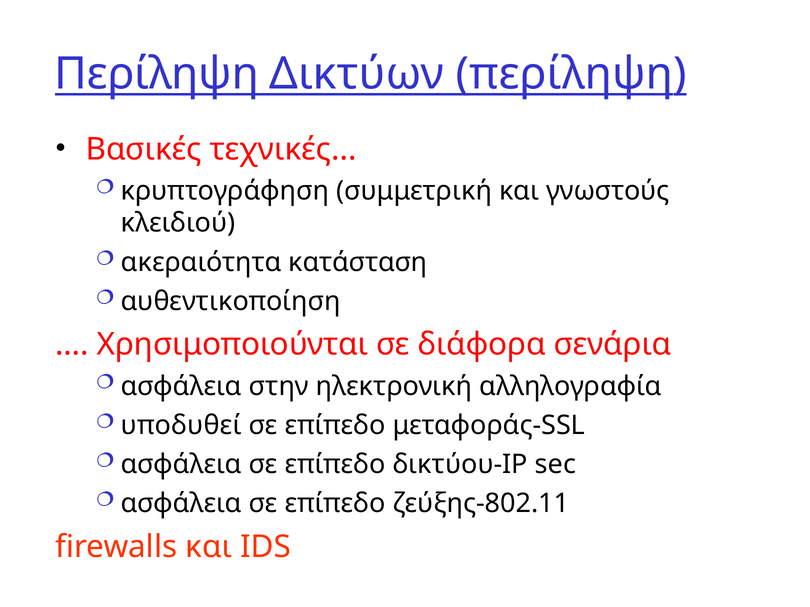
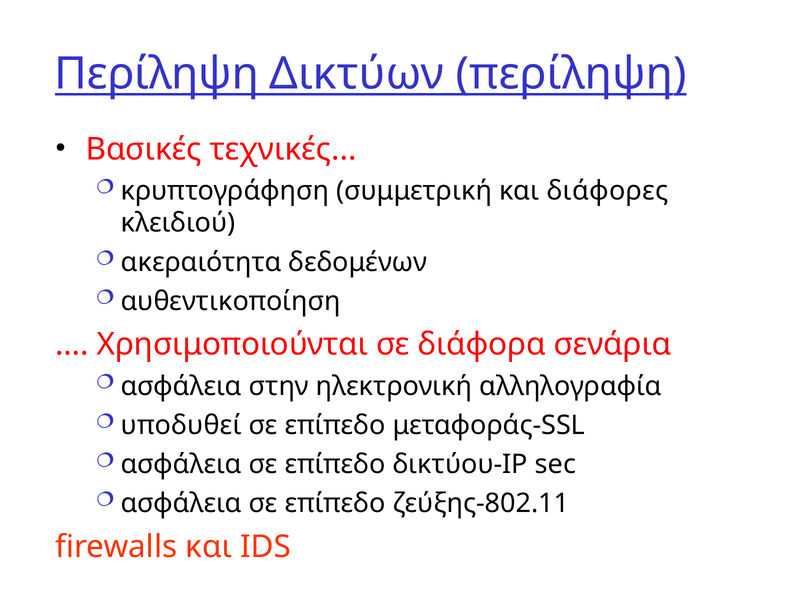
γνωστούς: γνωστούς -> διάφορες
κατάσταση: κατάσταση -> δεδομένων
